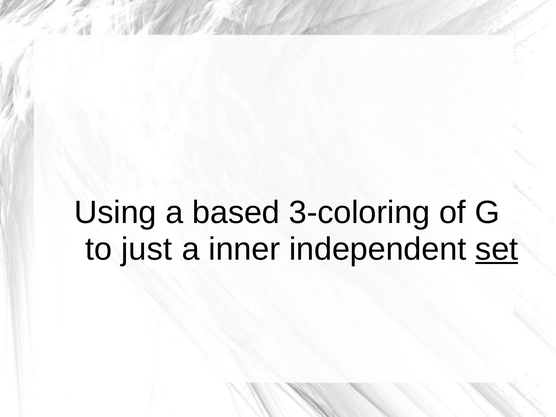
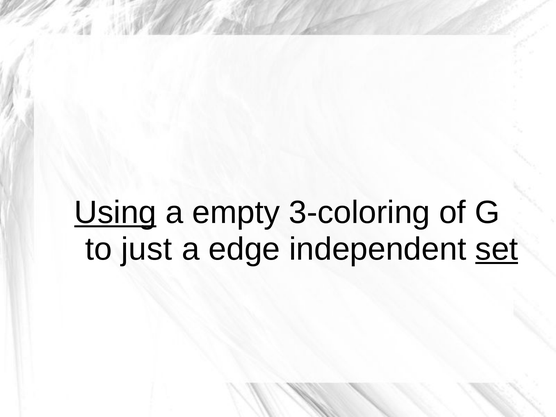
Using underline: none -> present
based: based -> empty
inner: inner -> edge
